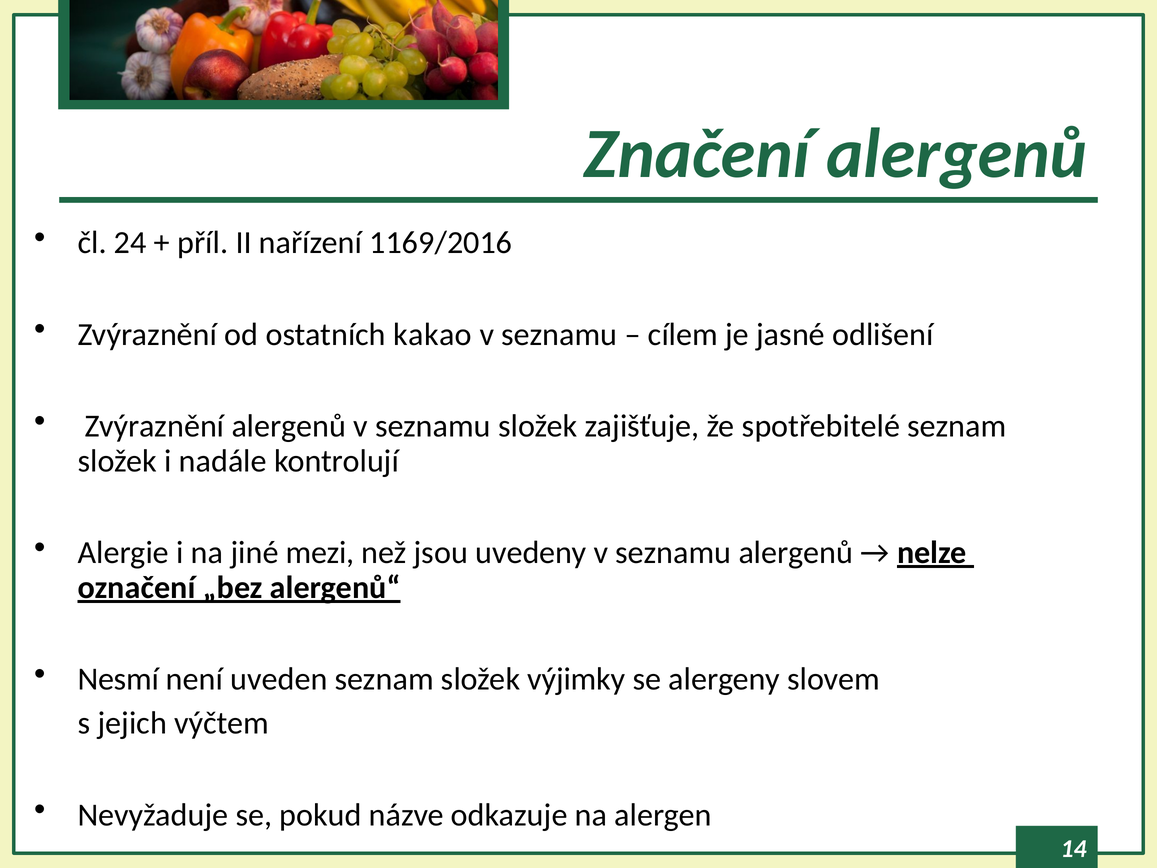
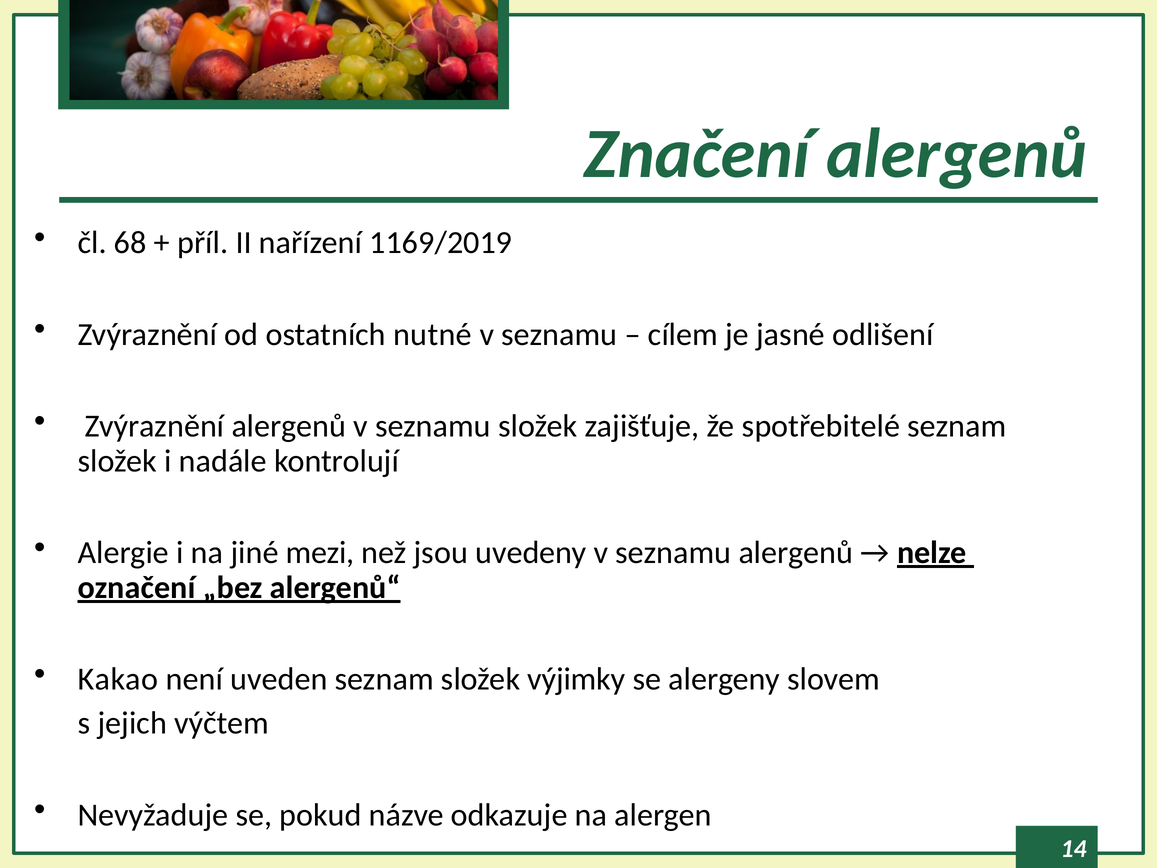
24: 24 -> 68
1169/2016: 1169/2016 -> 1169/2019
kakao: kakao -> nutné
Nesmí: Nesmí -> Kakao
